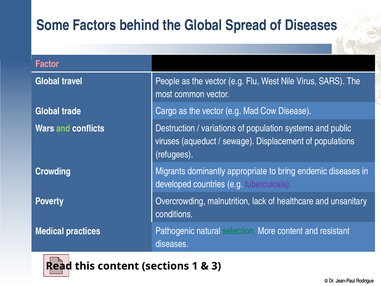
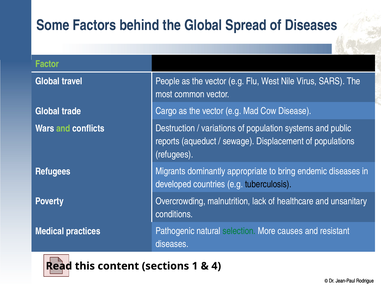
Factor colour: pink -> light green
viruses: viruses -> reports
Crowding at (53, 171): Crowding -> Refugees
tuberculosis colour: purple -> black
More content: content -> causes
3: 3 -> 4
